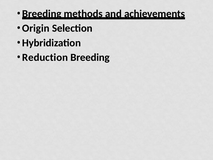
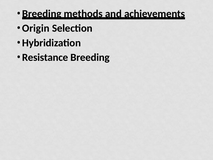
Reduction: Reduction -> Resistance
